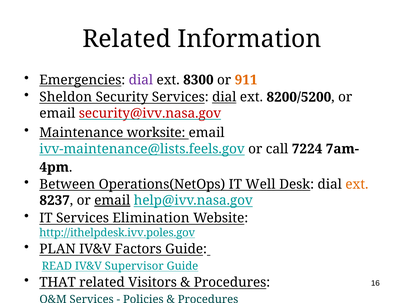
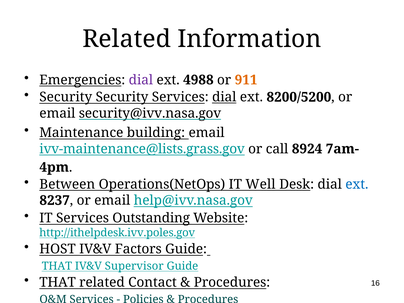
8300: 8300 -> 4988
Sheldon at (66, 97): Sheldon -> Security
security@ivv.nasa.gov colour: red -> black
worksite: worksite -> building
ivv-maintenance@lists.feels.gov: ivv-maintenance@lists.feels.gov -> ivv-maintenance@lists.grass.gov
7224: 7224 -> 8924
ext at (357, 184) colour: orange -> blue
email at (112, 200) underline: present -> none
Elimination: Elimination -> Outstanding
PLAN: PLAN -> HOST
READ at (57, 266): READ -> THAT
Visitors: Visitors -> Contact
